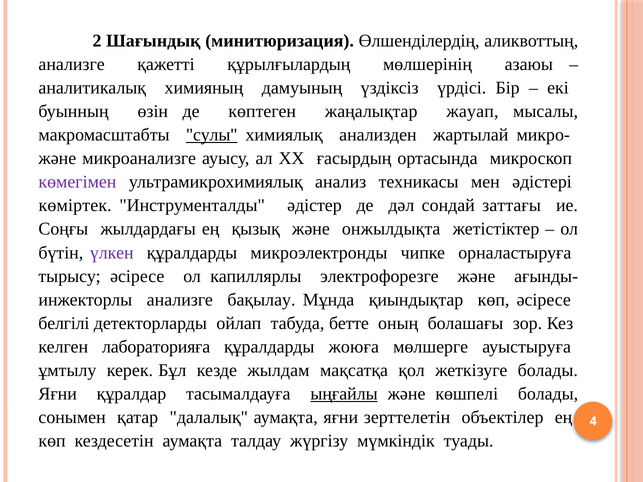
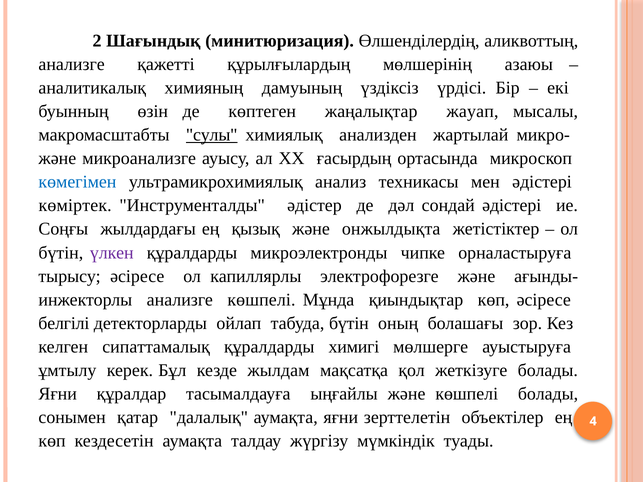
көмегімен colour: purple -> blue
сондай заттағы: заттағы -> әдістері
анализге бақылау: бақылау -> көшпелі
табуда бетте: бетте -> бүтін
лабораторияға: лабораторияға -> сипаттамалық
жоюға: жоюға -> химигі
ыңғайлы underline: present -> none
